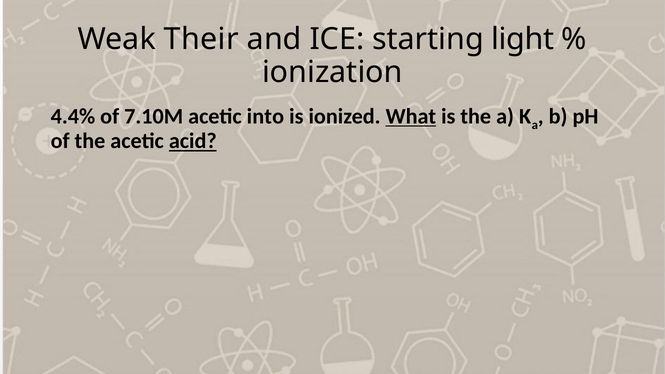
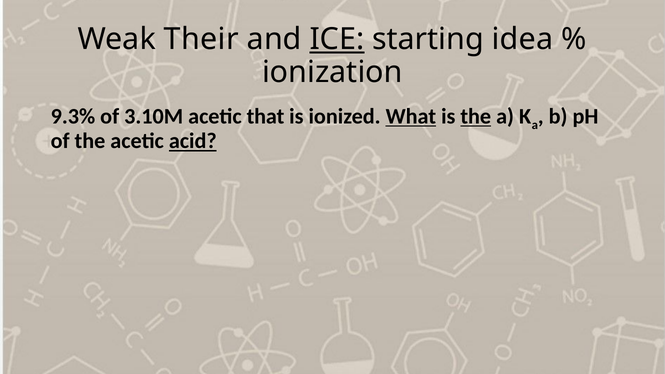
ICE underline: none -> present
light: light -> idea
4.4%: 4.4% -> 9.3%
7.10M: 7.10M -> 3.10M
into: into -> that
the at (476, 117) underline: none -> present
